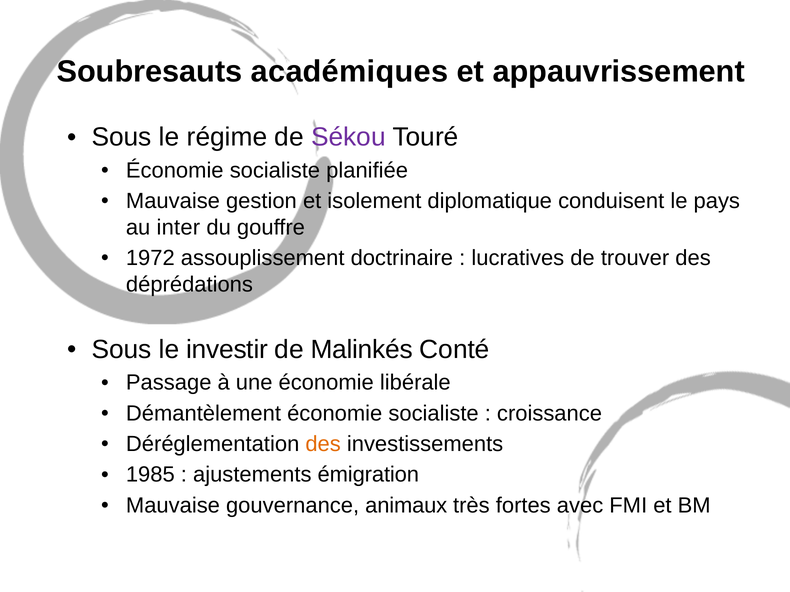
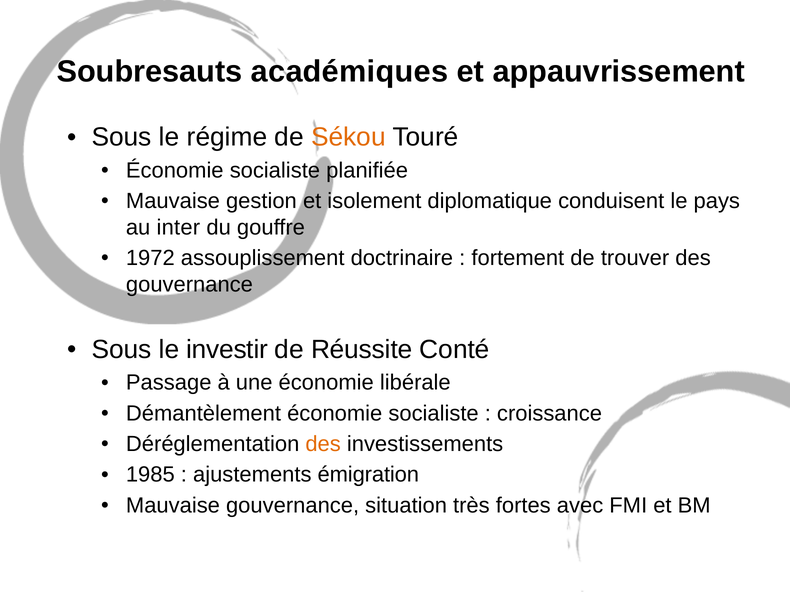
Sékou colour: purple -> orange
lucratives: lucratives -> fortement
déprédations at (189, 285): déprédations -> gouvernance
Malinkés: Malinkés -> Réussite
animaux: animaux -> situation
